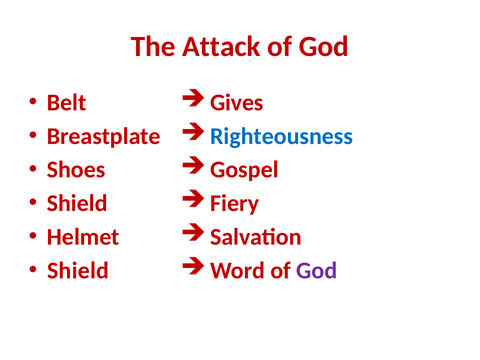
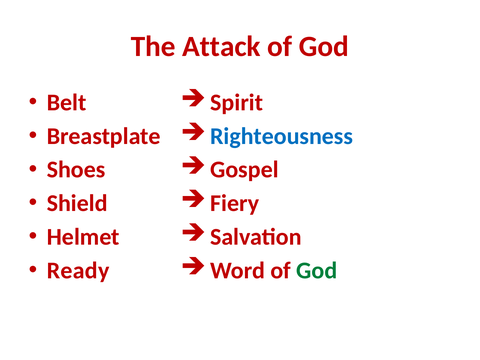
Gives: Gives -> Spirit
God at (317, 270) colour: purple -> green
Shield at (78, 270): Shield -> Ready
